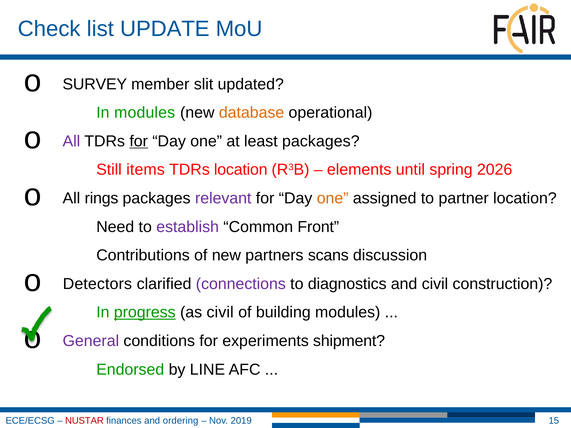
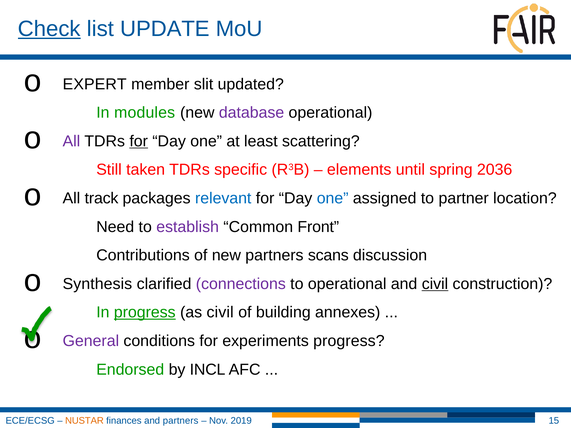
Check underline: none -> present
SURVEY: SURVEY -> EXPERT
database colour: orange -> purple
least packages: packages -> scattering
items: items -> taken
TDRs location: location -> specific
2026: 2026 -> 2036
rings: rings -> track
relevant colour: purple -> blue
one at (333, 198) colour: orange -> blue
Detectors: Detectors -> Synthesis
to diagnostics: diagnostics -> operational
civil at (435, 284) underline: none -> present
building modules: modules -> annexes
experiments shipment: shipment -> progress
LINE: LINE -> INCL
NUSTAR colour: red -> orange
and ordering: ordering -> partners
